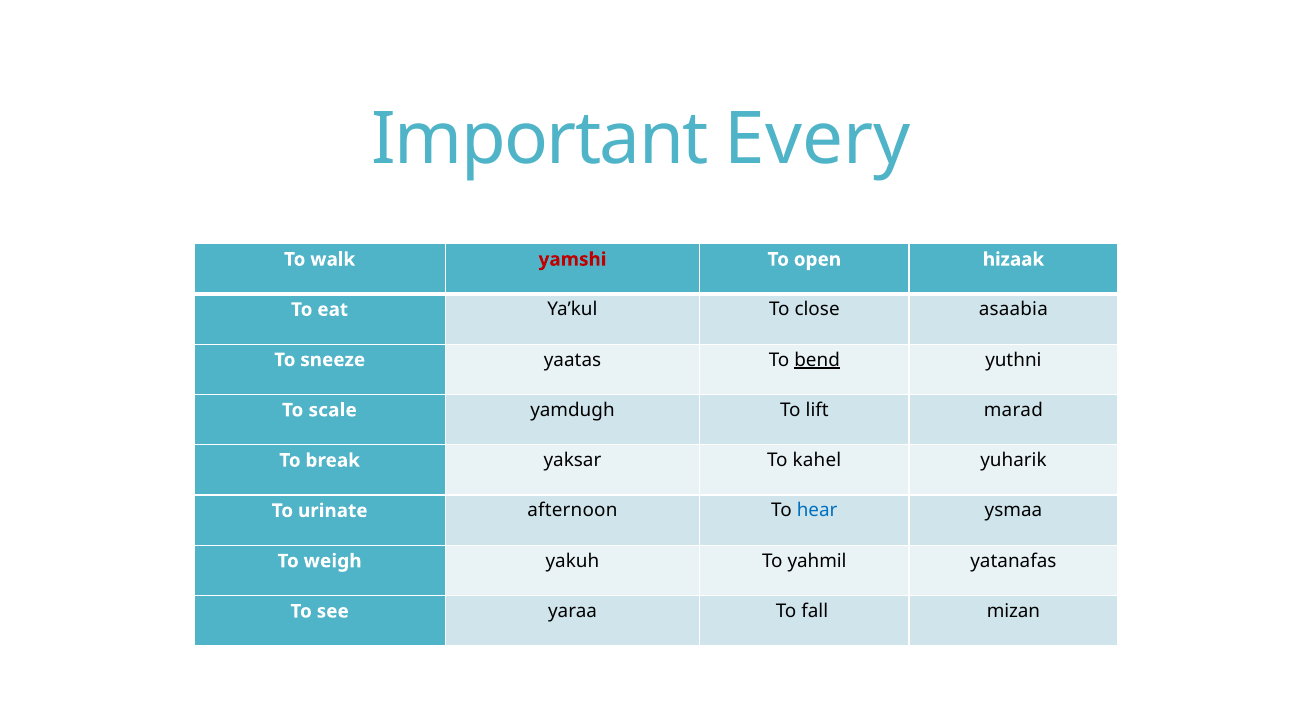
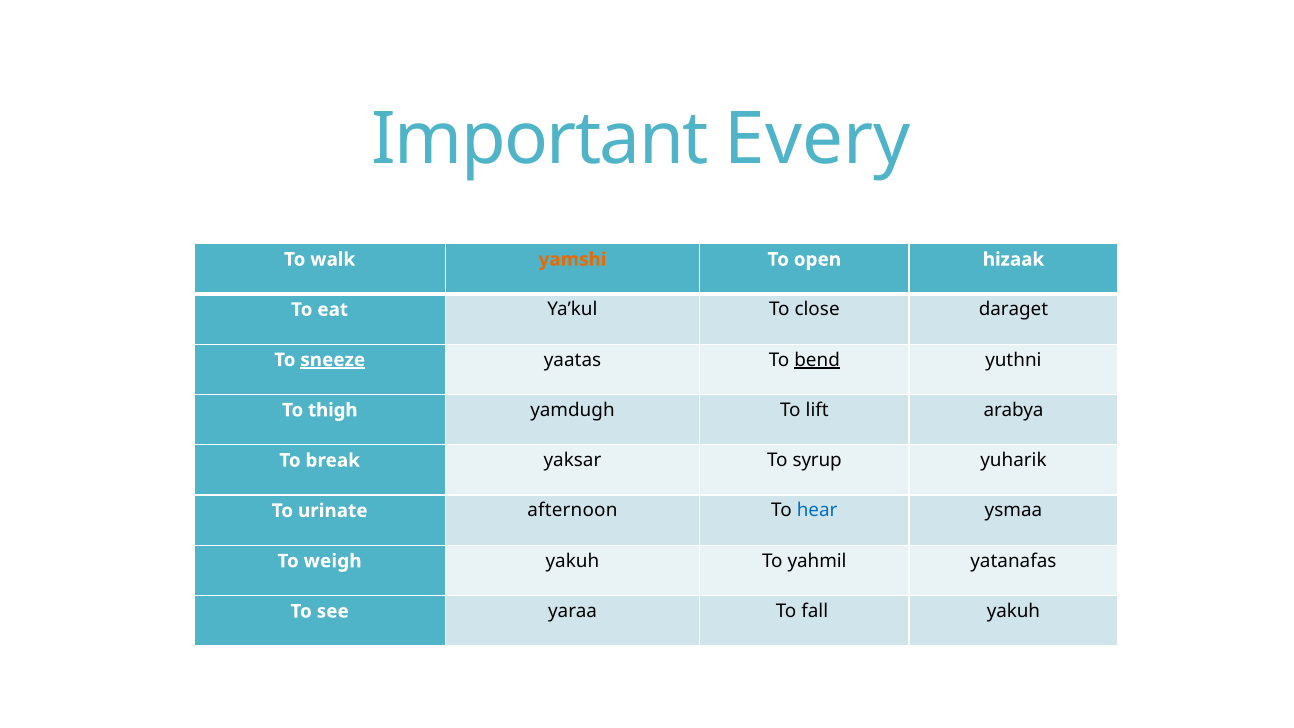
yamshi colour: red -> orange
asaabia: asaabia -> daraget
sneeze underline: none -> present
scale: scale -> thigh
marad: marad -> arabya
kahel: kahel -> syrup
fall mizan: mizan -> yakuh
